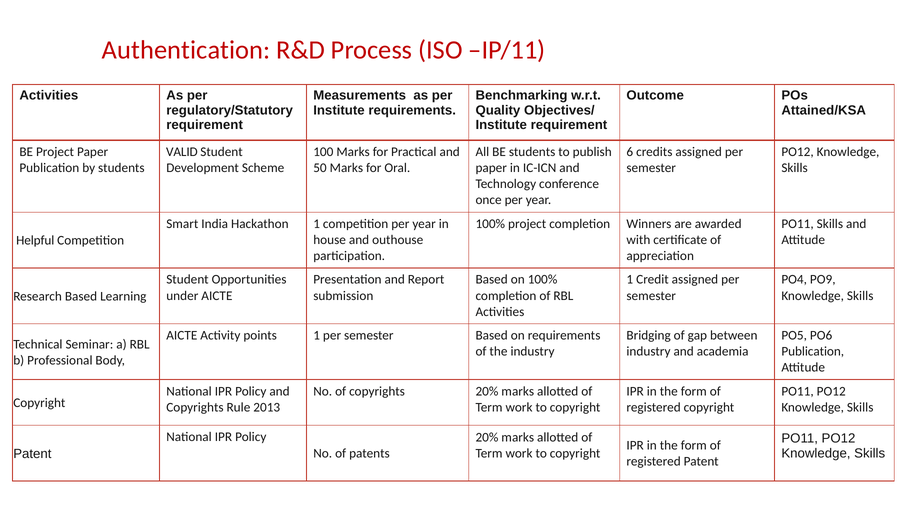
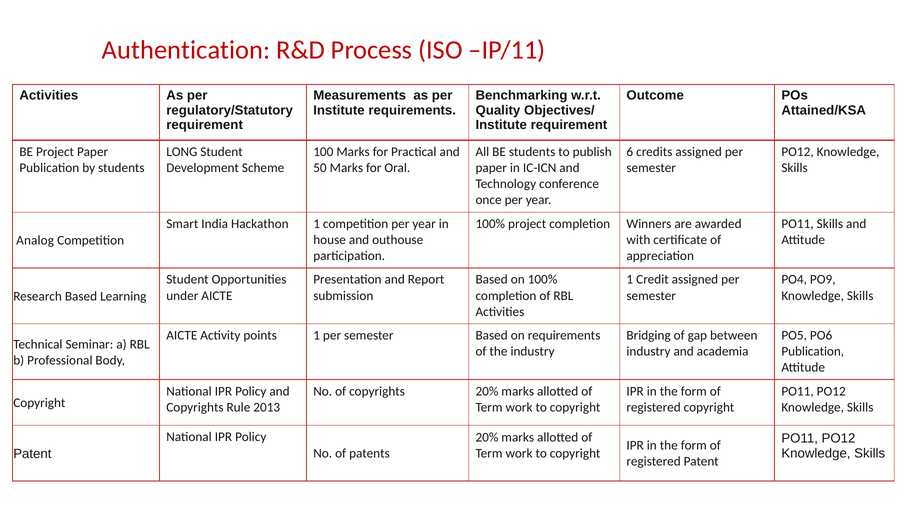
VALID: VALID -> LONG
Helpful: Helpful -> Analog
